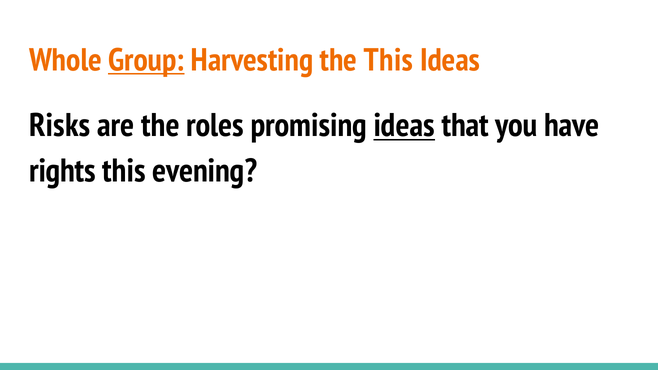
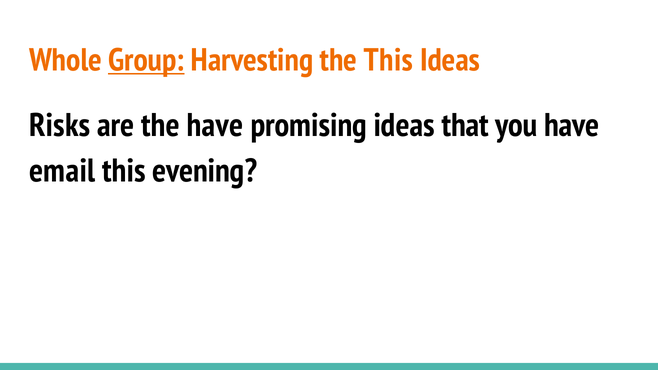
the roles: roles -> have
ideas at (404, 126) underline: present -> none
rights: rights -> email
